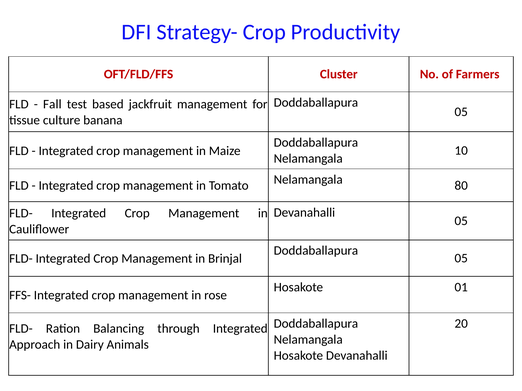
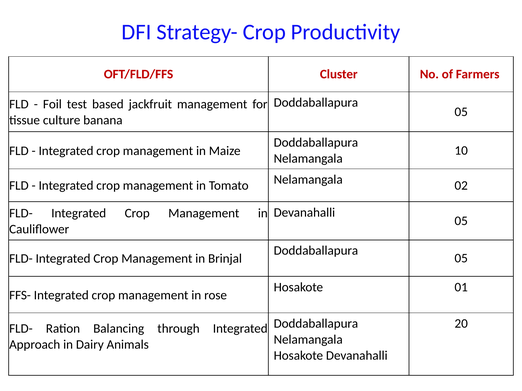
Fall: Fall -> Foil
80: 80 -> 02
